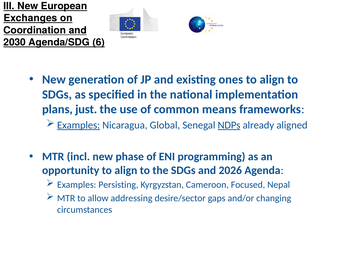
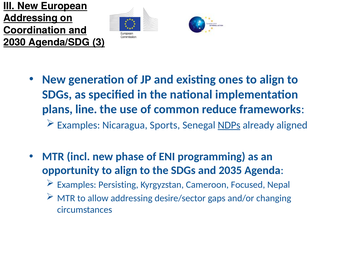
Exchanges at (30, 18): Exchanges -> Addressing
6: 6 -> 3
just: just -> line
means: means -> reduce
Examples at (79, 125) underline: present -> none
Global: Global -> Sports
2026: 2026 -> 2035
